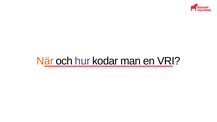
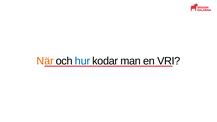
hur colour: purple -> blue
